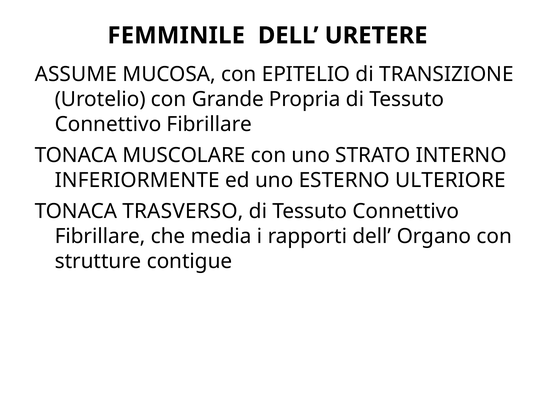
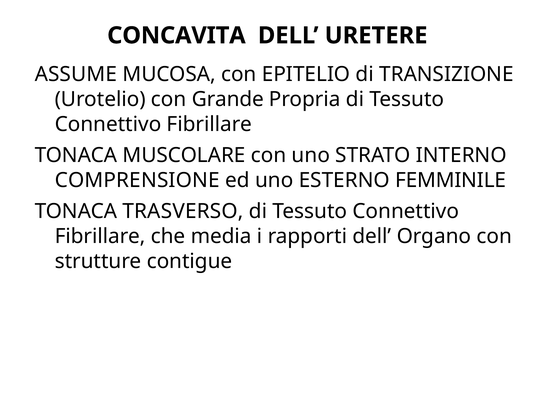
FEMMINILE: FEMMINILE -> CONCAVITA
INFERIORMENTE: INFERIORMENTE -> COMPRENSIONE
ULTERIORE: ULTERIORE -> FEMMINILE
